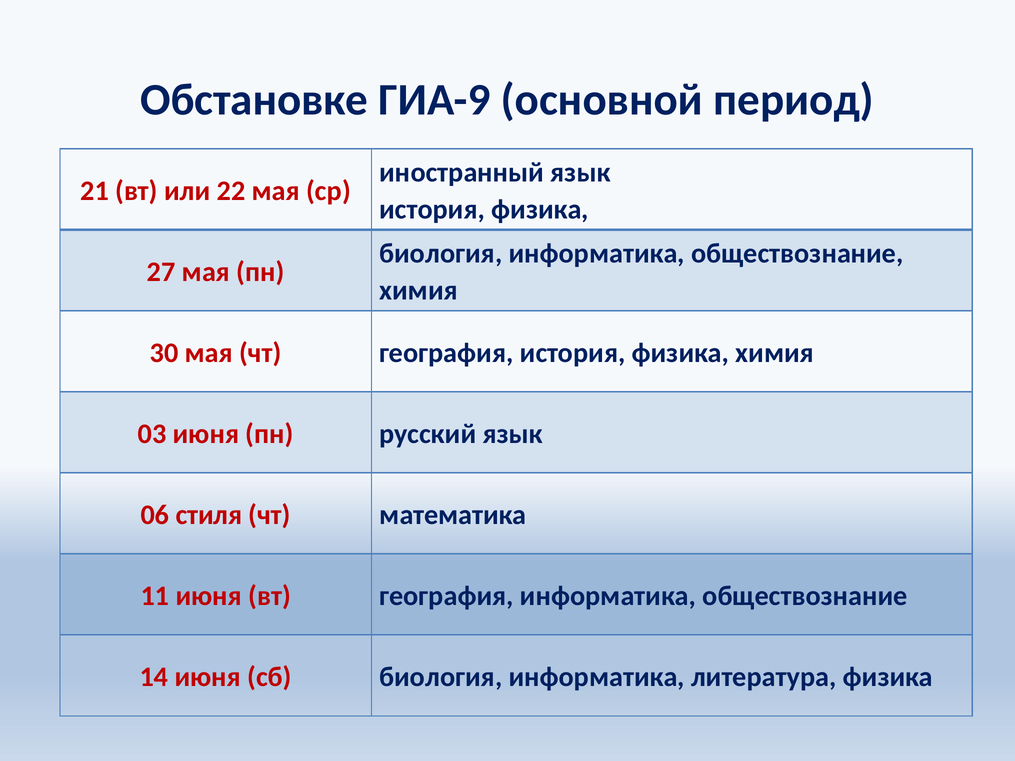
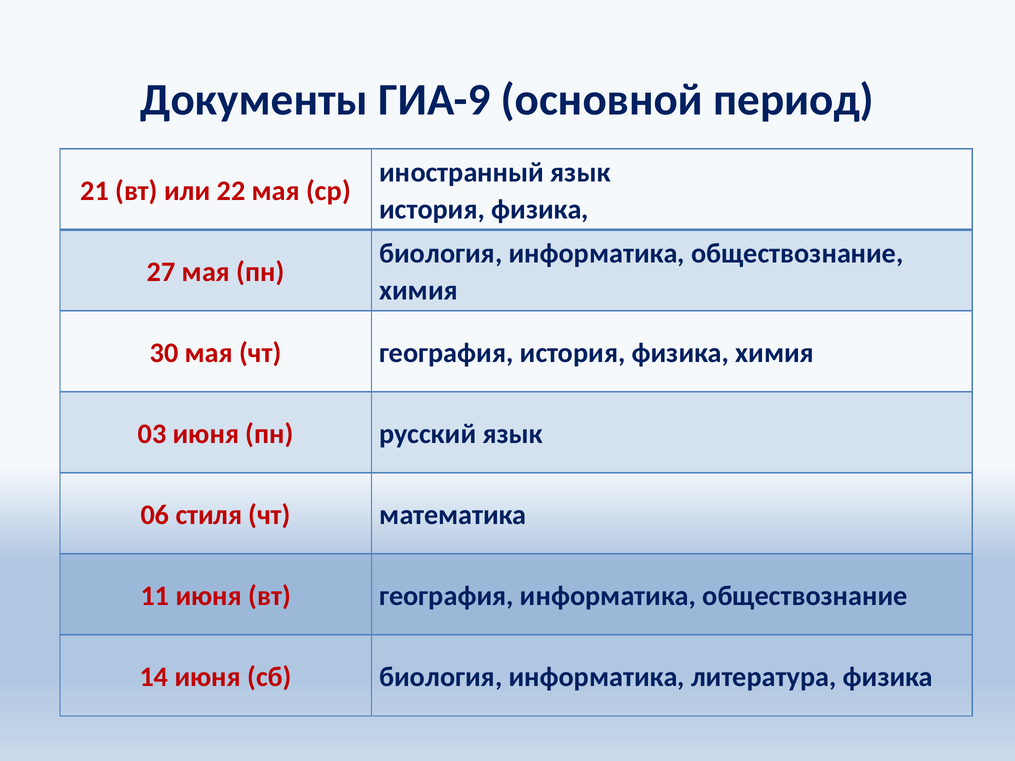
Обстановке: Обстановке -> Документы
